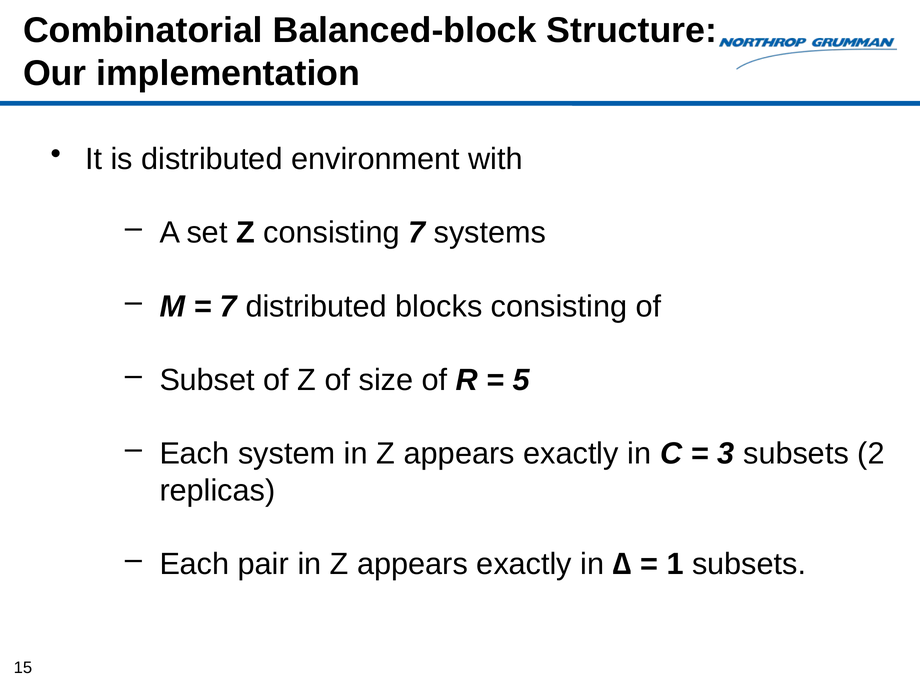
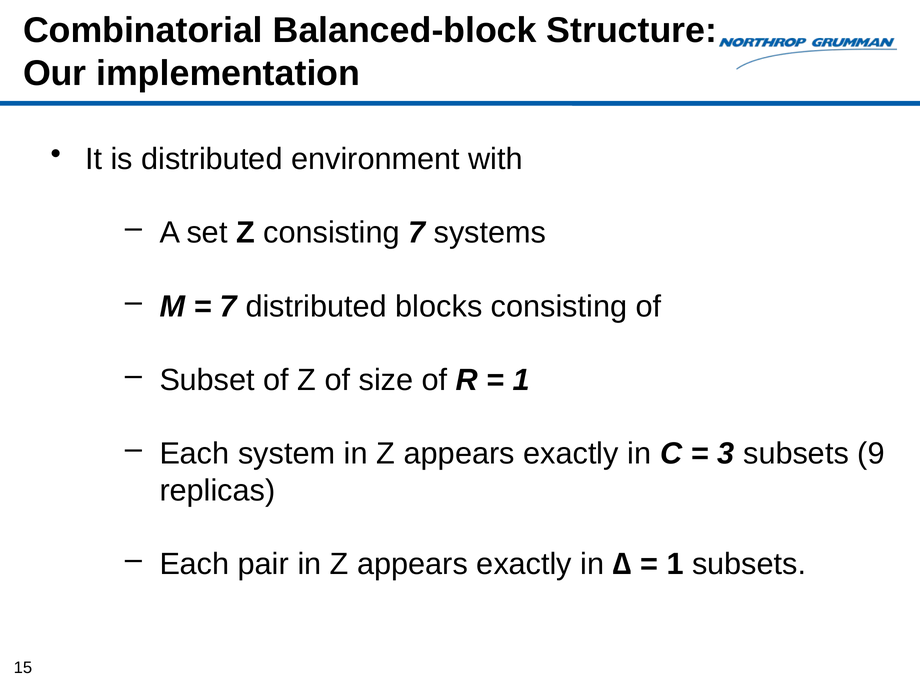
5 at (521, 380): 5 -> 1
2: 2 -> 9
